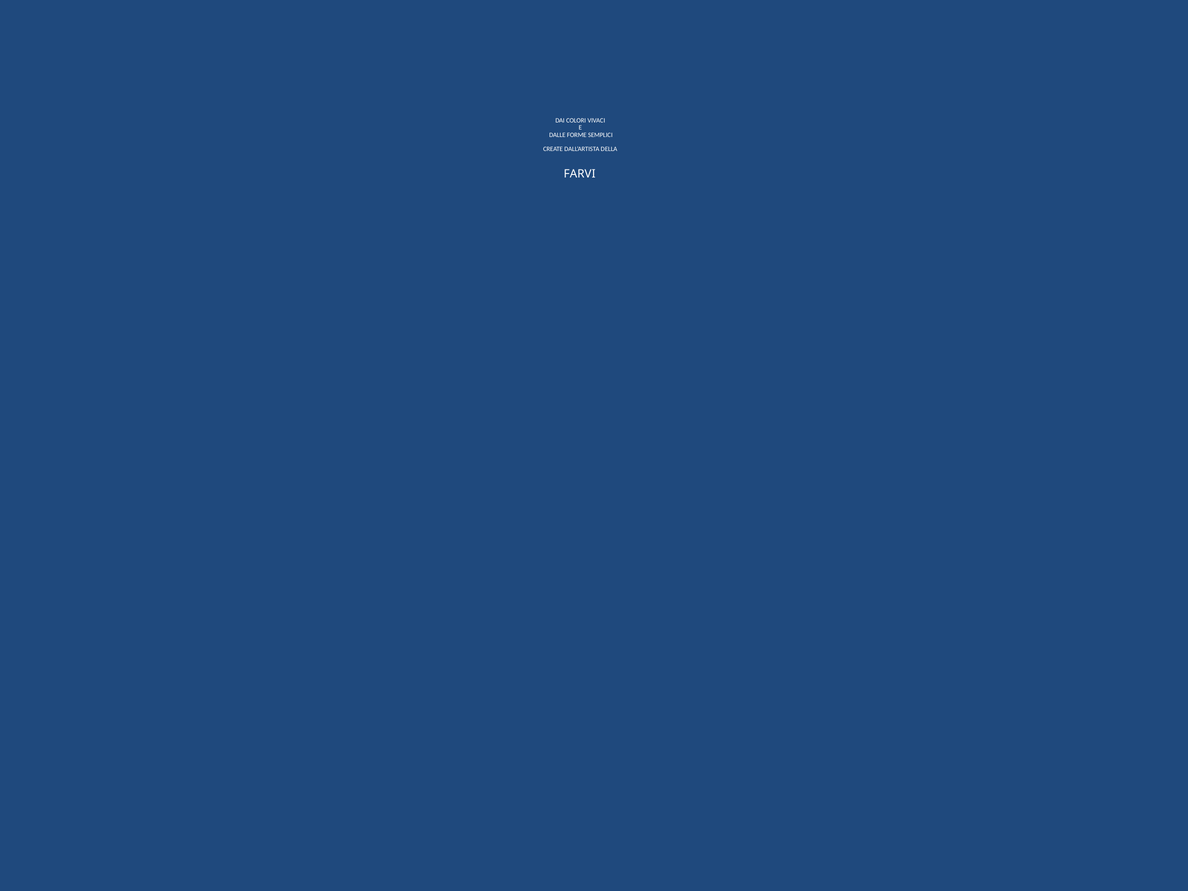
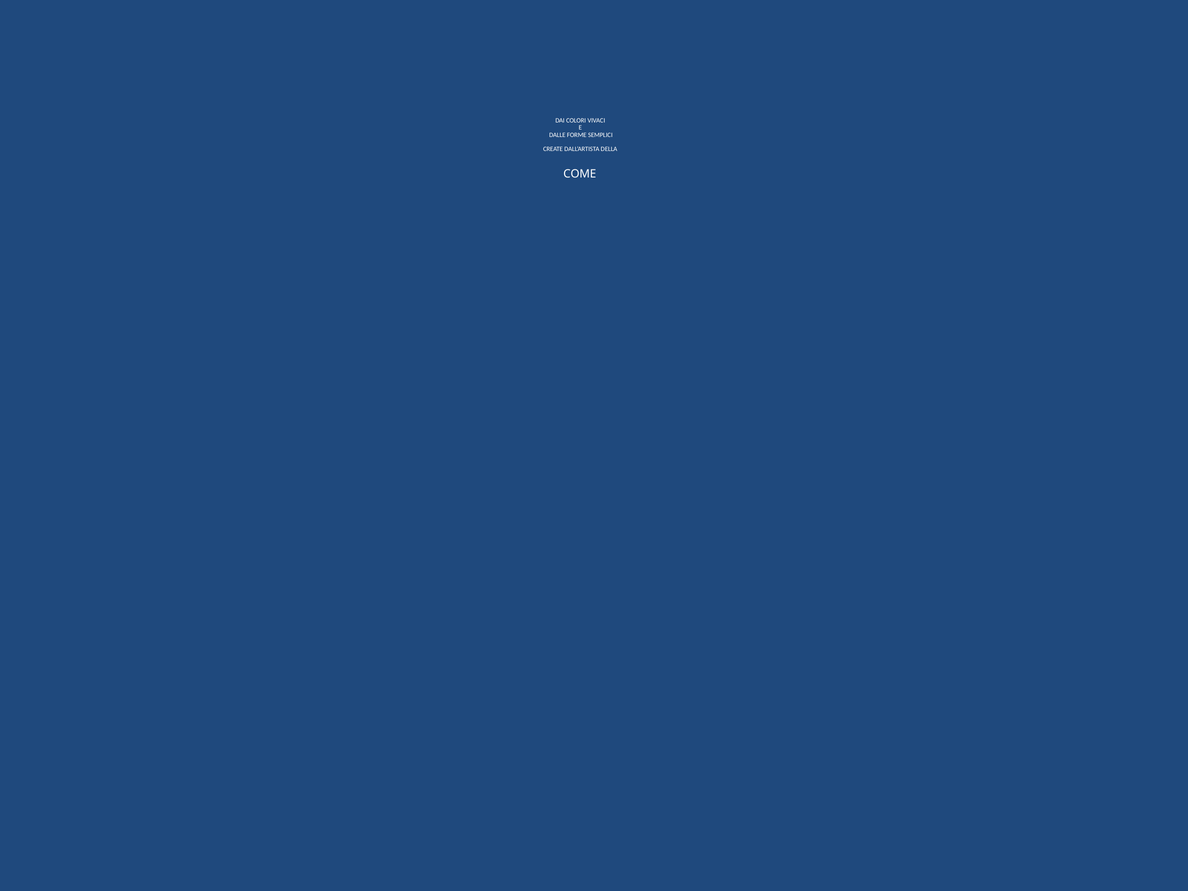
FARVI: FARVI -> COME
